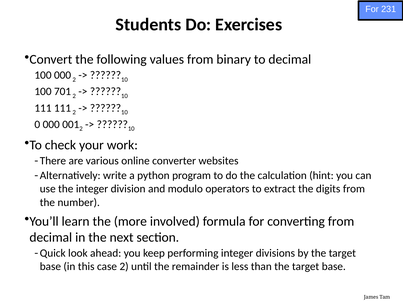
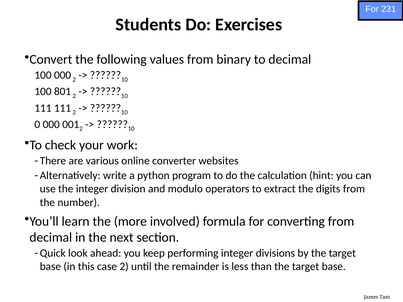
701: 701 -> 801
